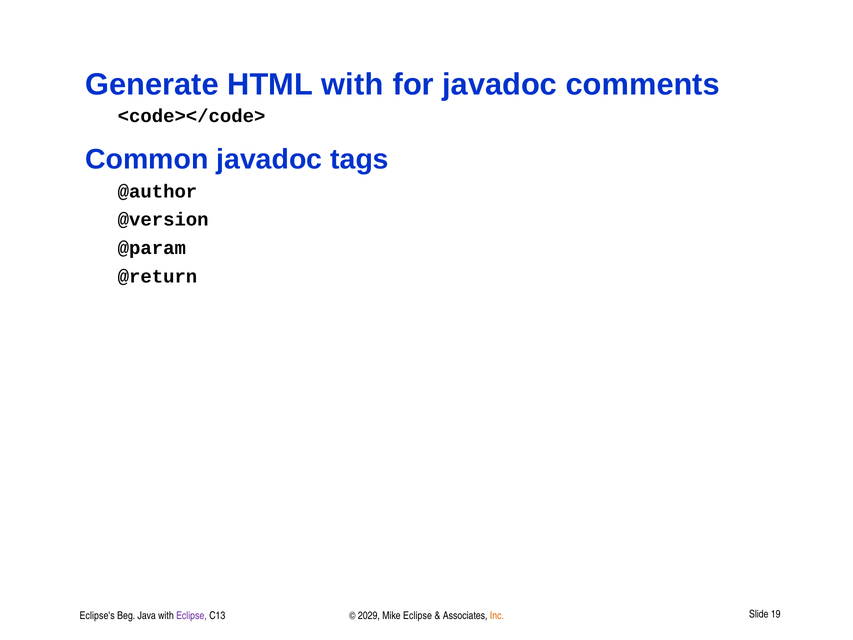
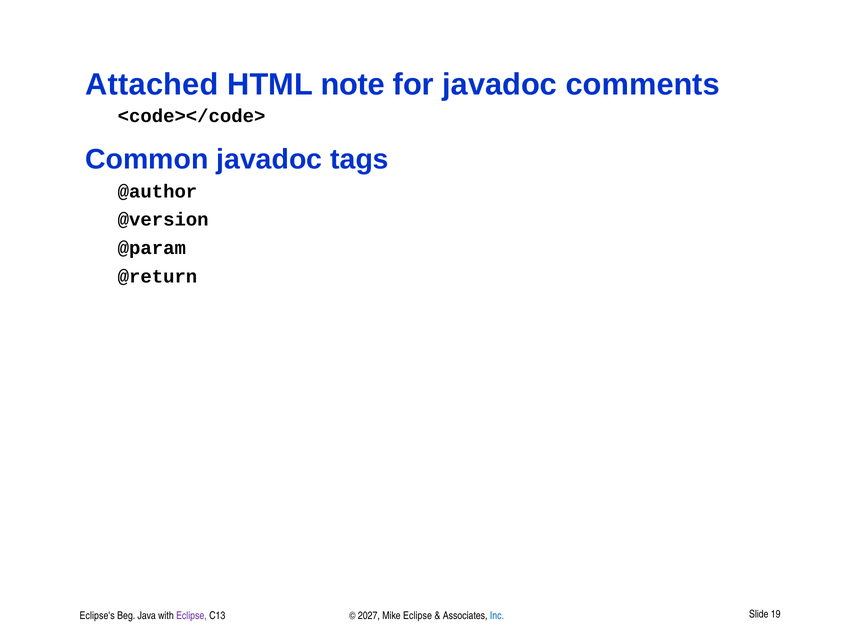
Generate: Generate -> Attached
HTML with: with -> note
2029: 2029 -> 2027
Inc colour: orange -> blue
